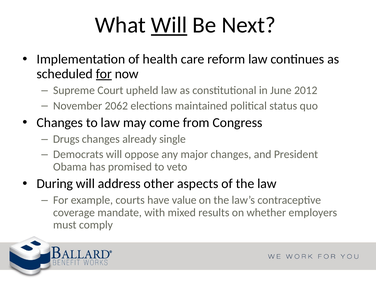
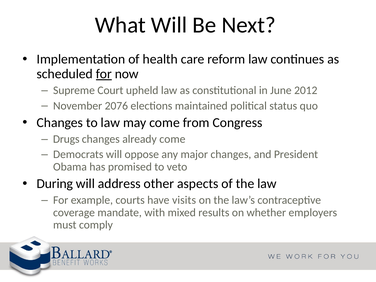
Will at (169, 25) underline: present -> none
2062: 2062 -> 2076
already single: single -> come
value: value -> visits
